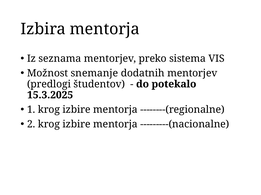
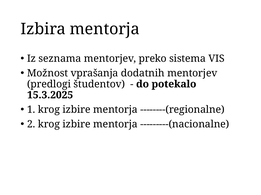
snemanje: snemanje -> vprašanja
